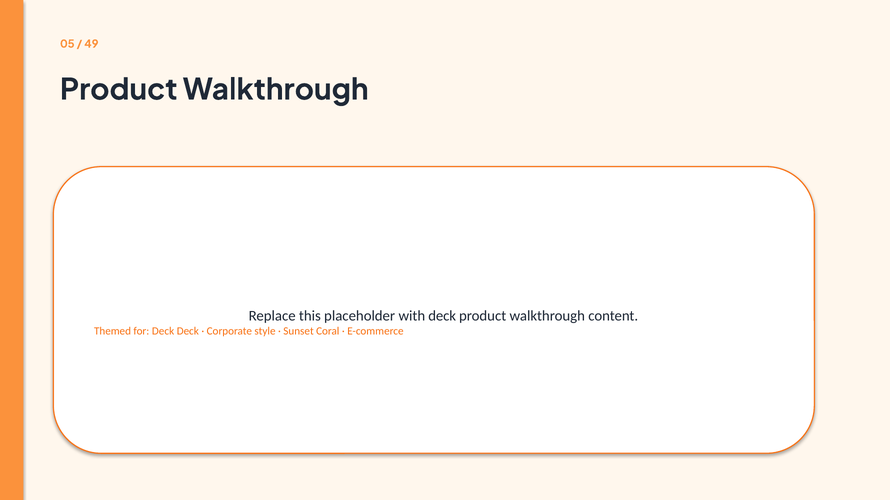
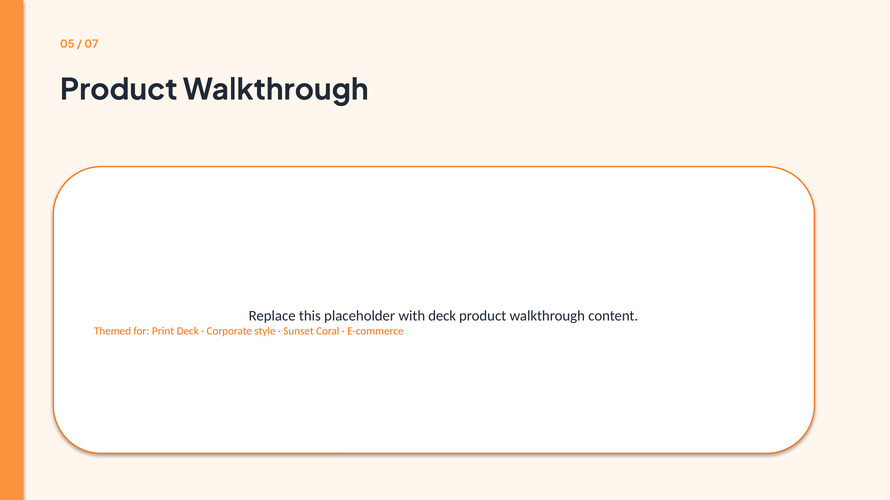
49: 49 -> 07
for Deck: Deck -> Print
